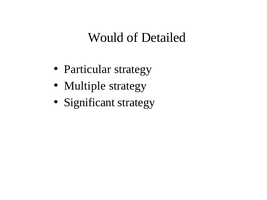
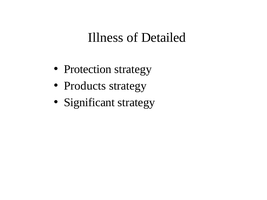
Would: Would -> Illness
Particular: Particular -> Protection
Multiple: Multiple -> Products
